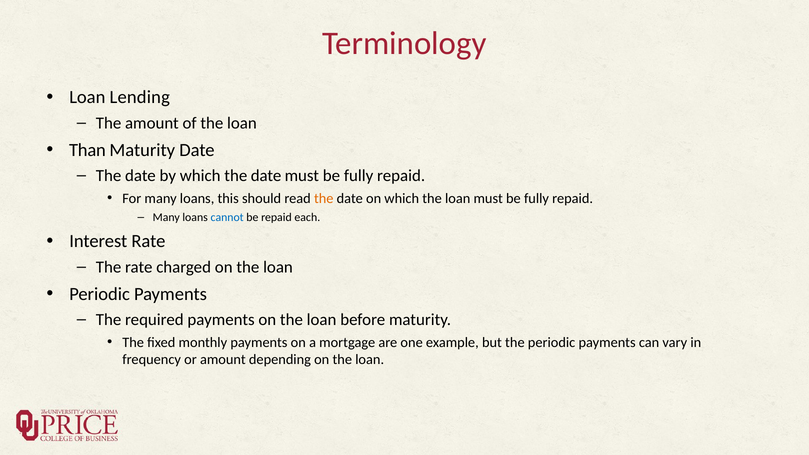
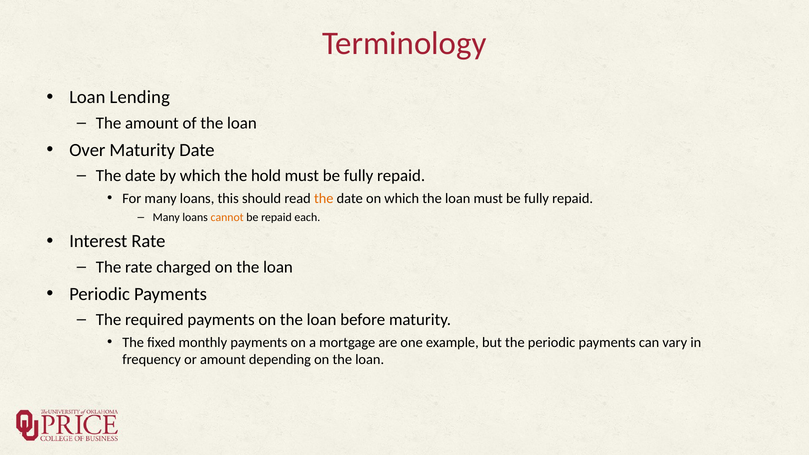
Than: Than -> Over
which the date: date -> hold
cannot colour: blue -> orange
